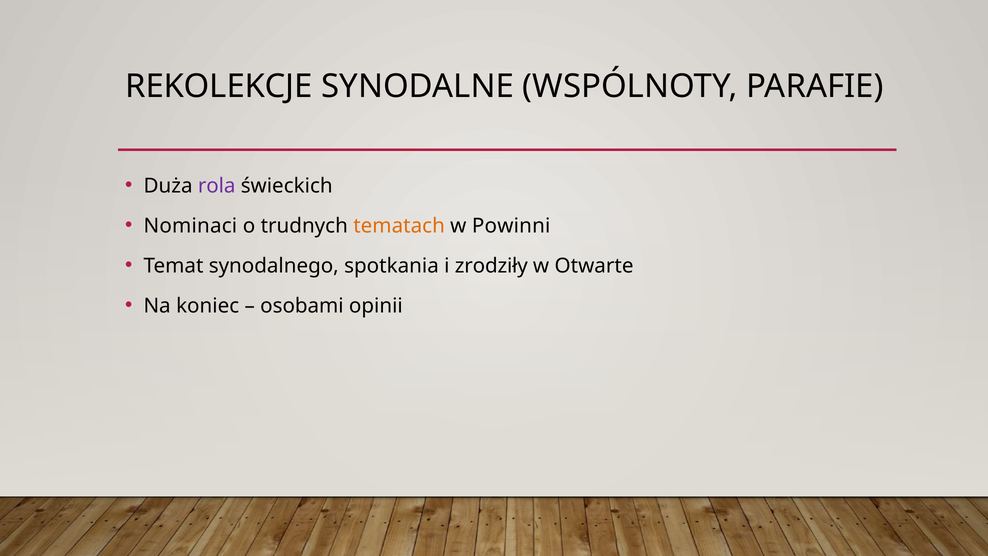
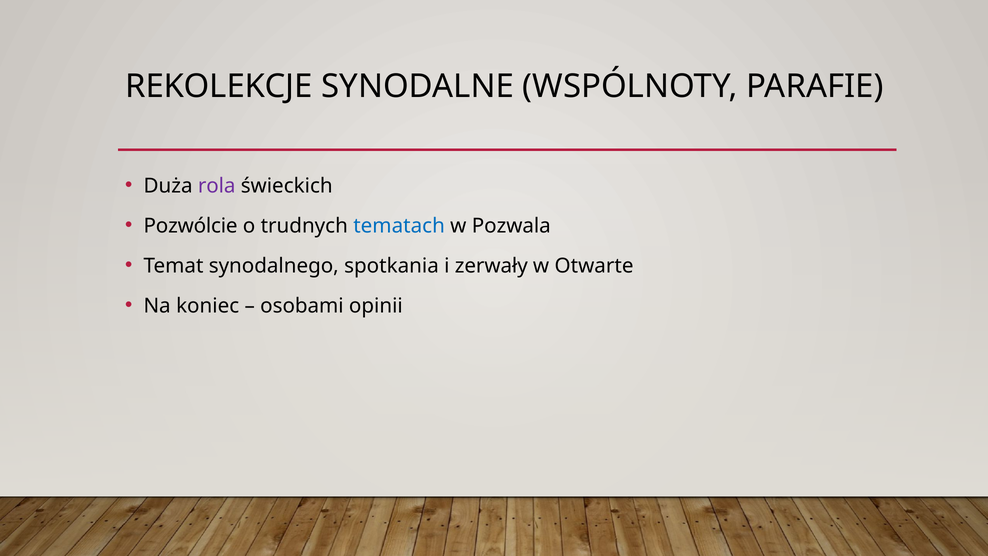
Nominaci: Nominaci -> Pozwólcie
tematach colour: orange -> blue
Powinni: Powinni -> Pozwala
zrodziły: zrodziły -> zerwały
